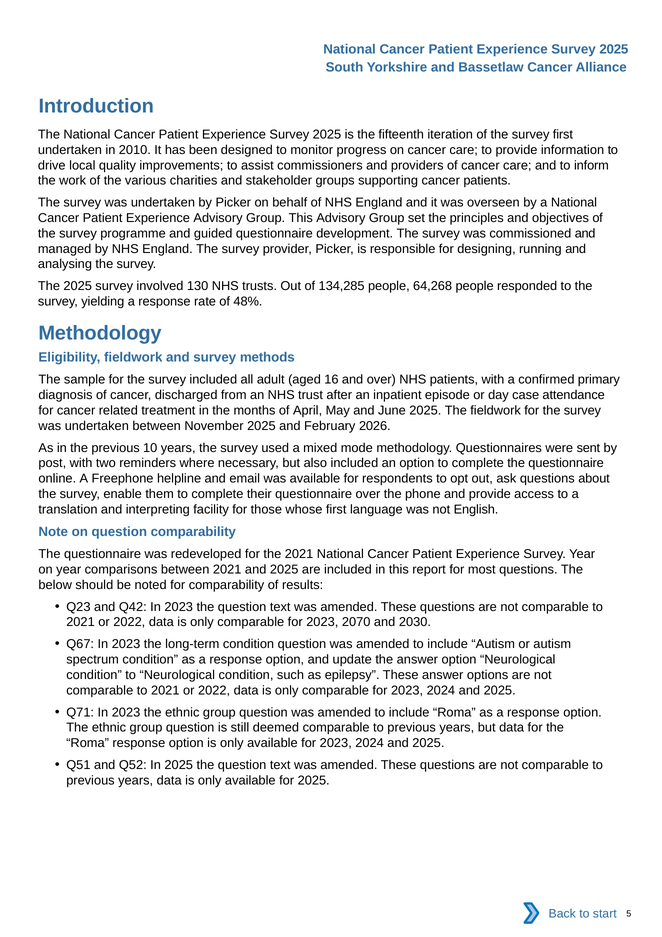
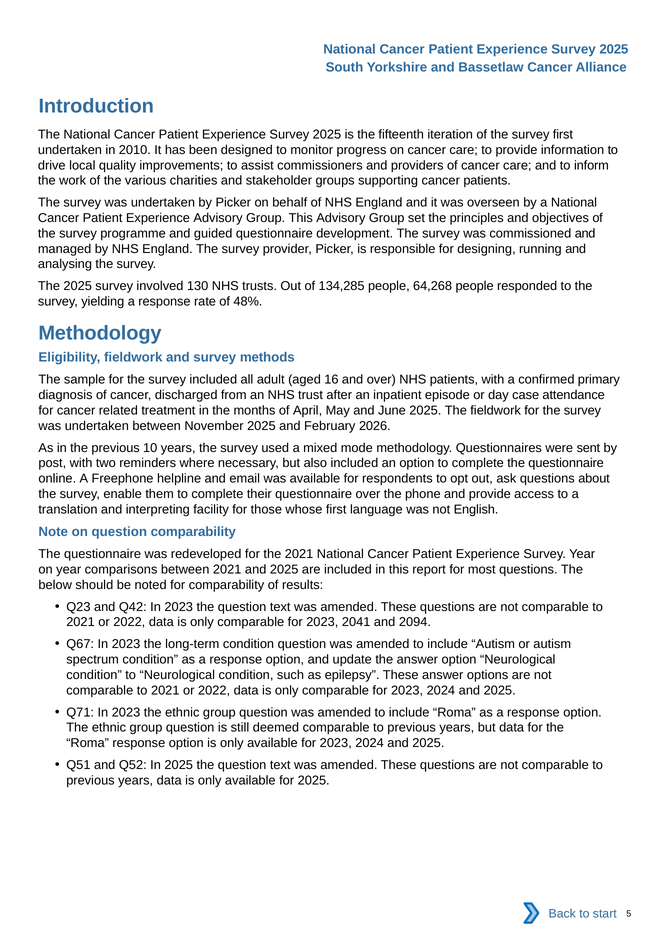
2070: 2070 -> 2041
2030: 2030 -> 2094
